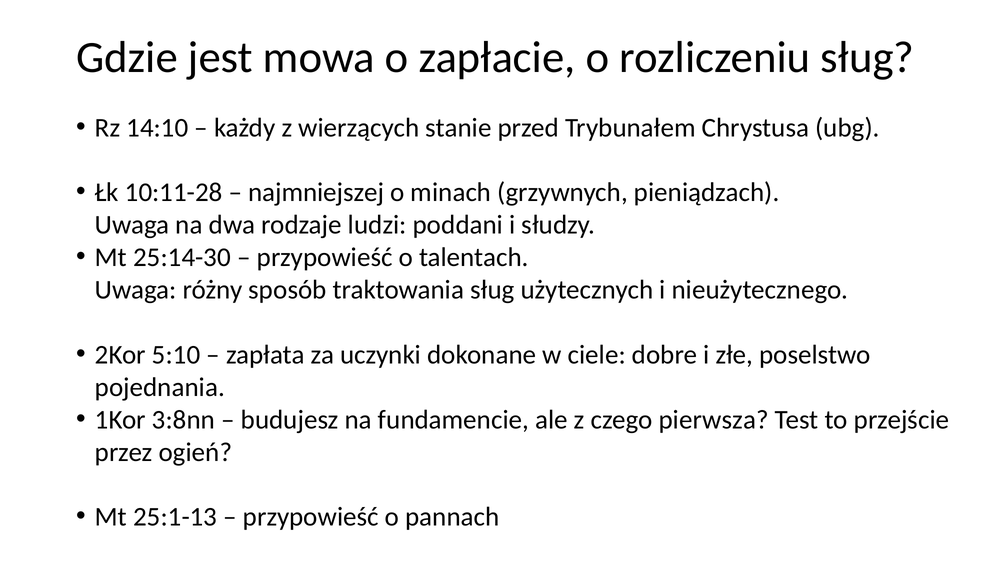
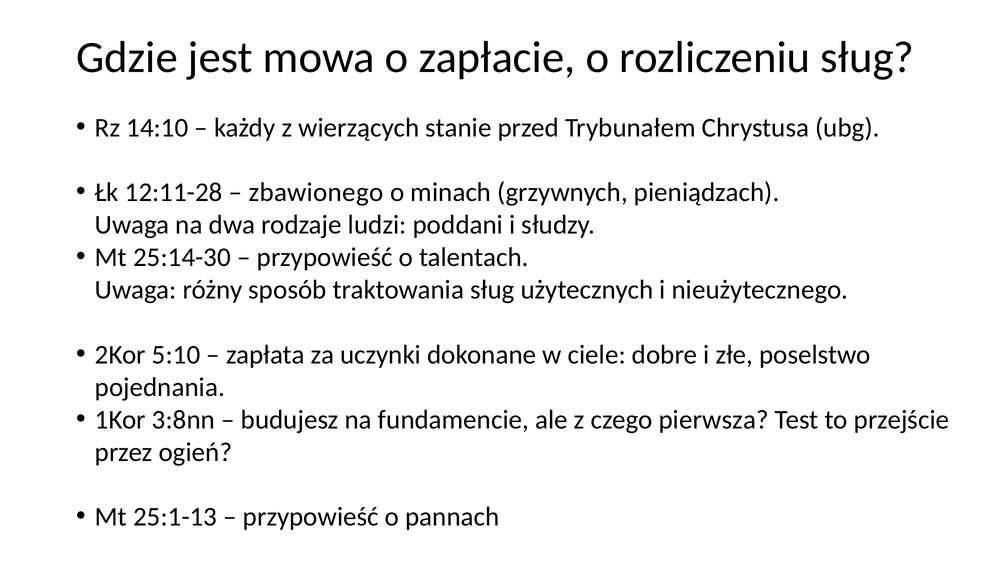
10:11-28: 10:11-28 -> 12:11-28
najmniejszej: najmniejszej -> zbawionego
